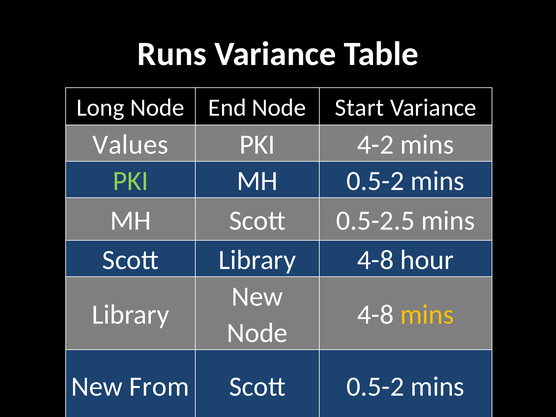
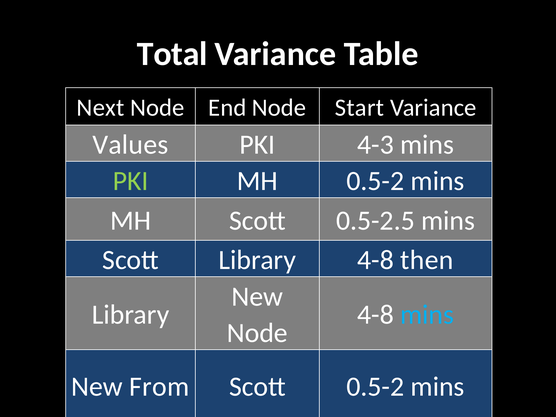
Runs: Runs -> Total
Long: Long -> Next
4-2: 4-2 -> 4-3
hour: hour -> then
mins at (427, 315) colour: yellow -> light blue
